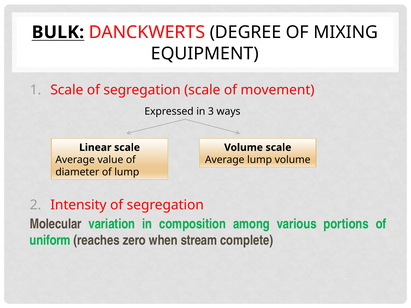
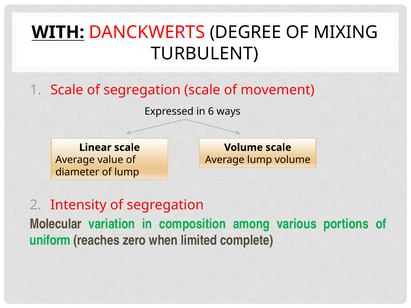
BULK: BULK -> WITH
EQUIPMENT: EQUIPMENT -> TURBULENT
3: 3 -> 6
stream: stream -> limited
